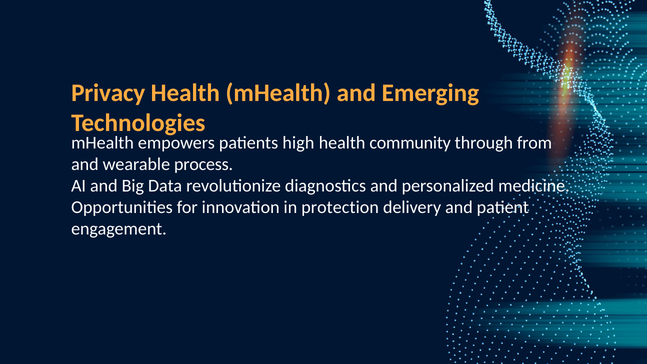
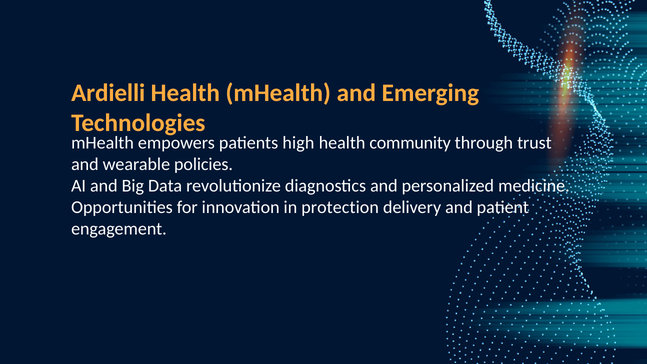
Privacy: Privacy -> Ardielli
from: from -> trust
process: process -> policies
